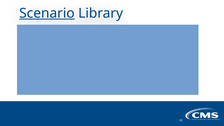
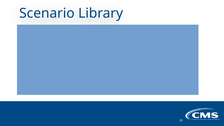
Scenario underline: present -> none
